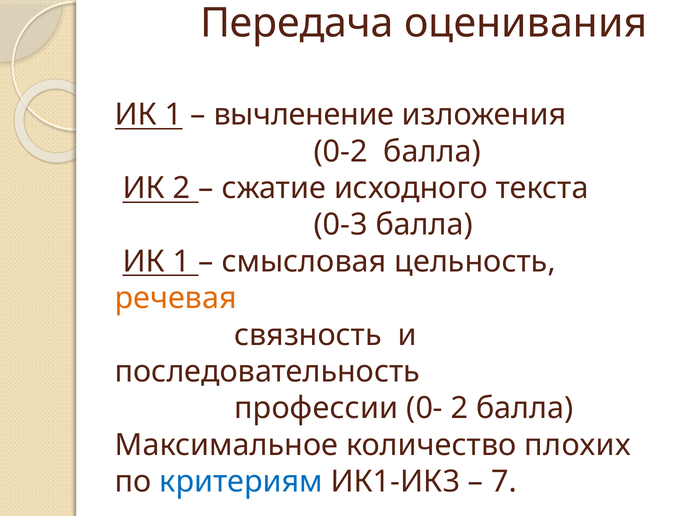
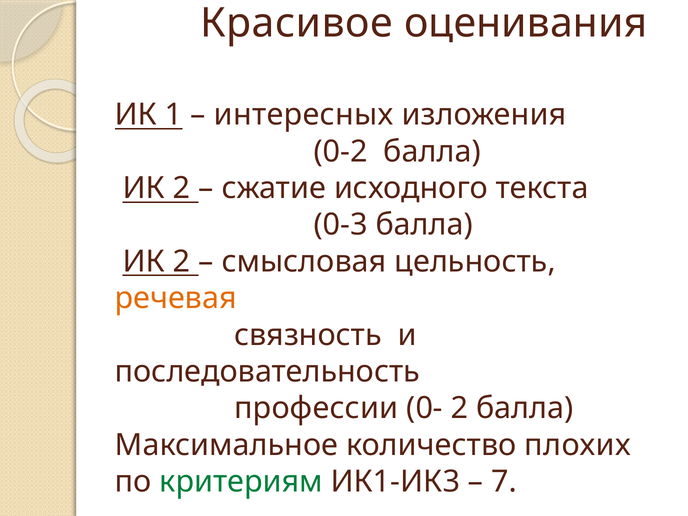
Передача: Передача -> Красивое
вычленение: вычленение -> интересных
1 at (182, 262): 1 -> 2
критериям colour: blue -> green
